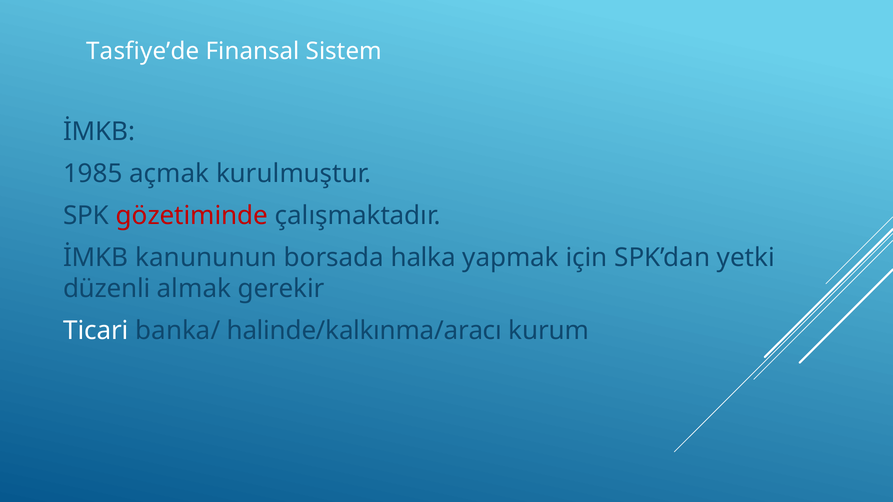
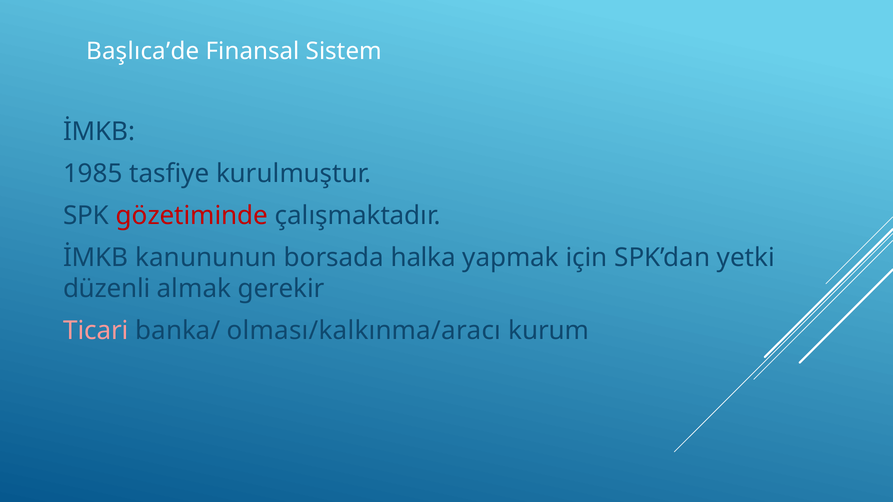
Tasfiye’de: Tasfiye’de -> Başlıca’de
açmak: açmak -> tasfiye
Ticari colour: white -> pink
halinde/kalkınma/aracı: halinde/kalkınma/aracı -> olması/kalkınma/aracı
